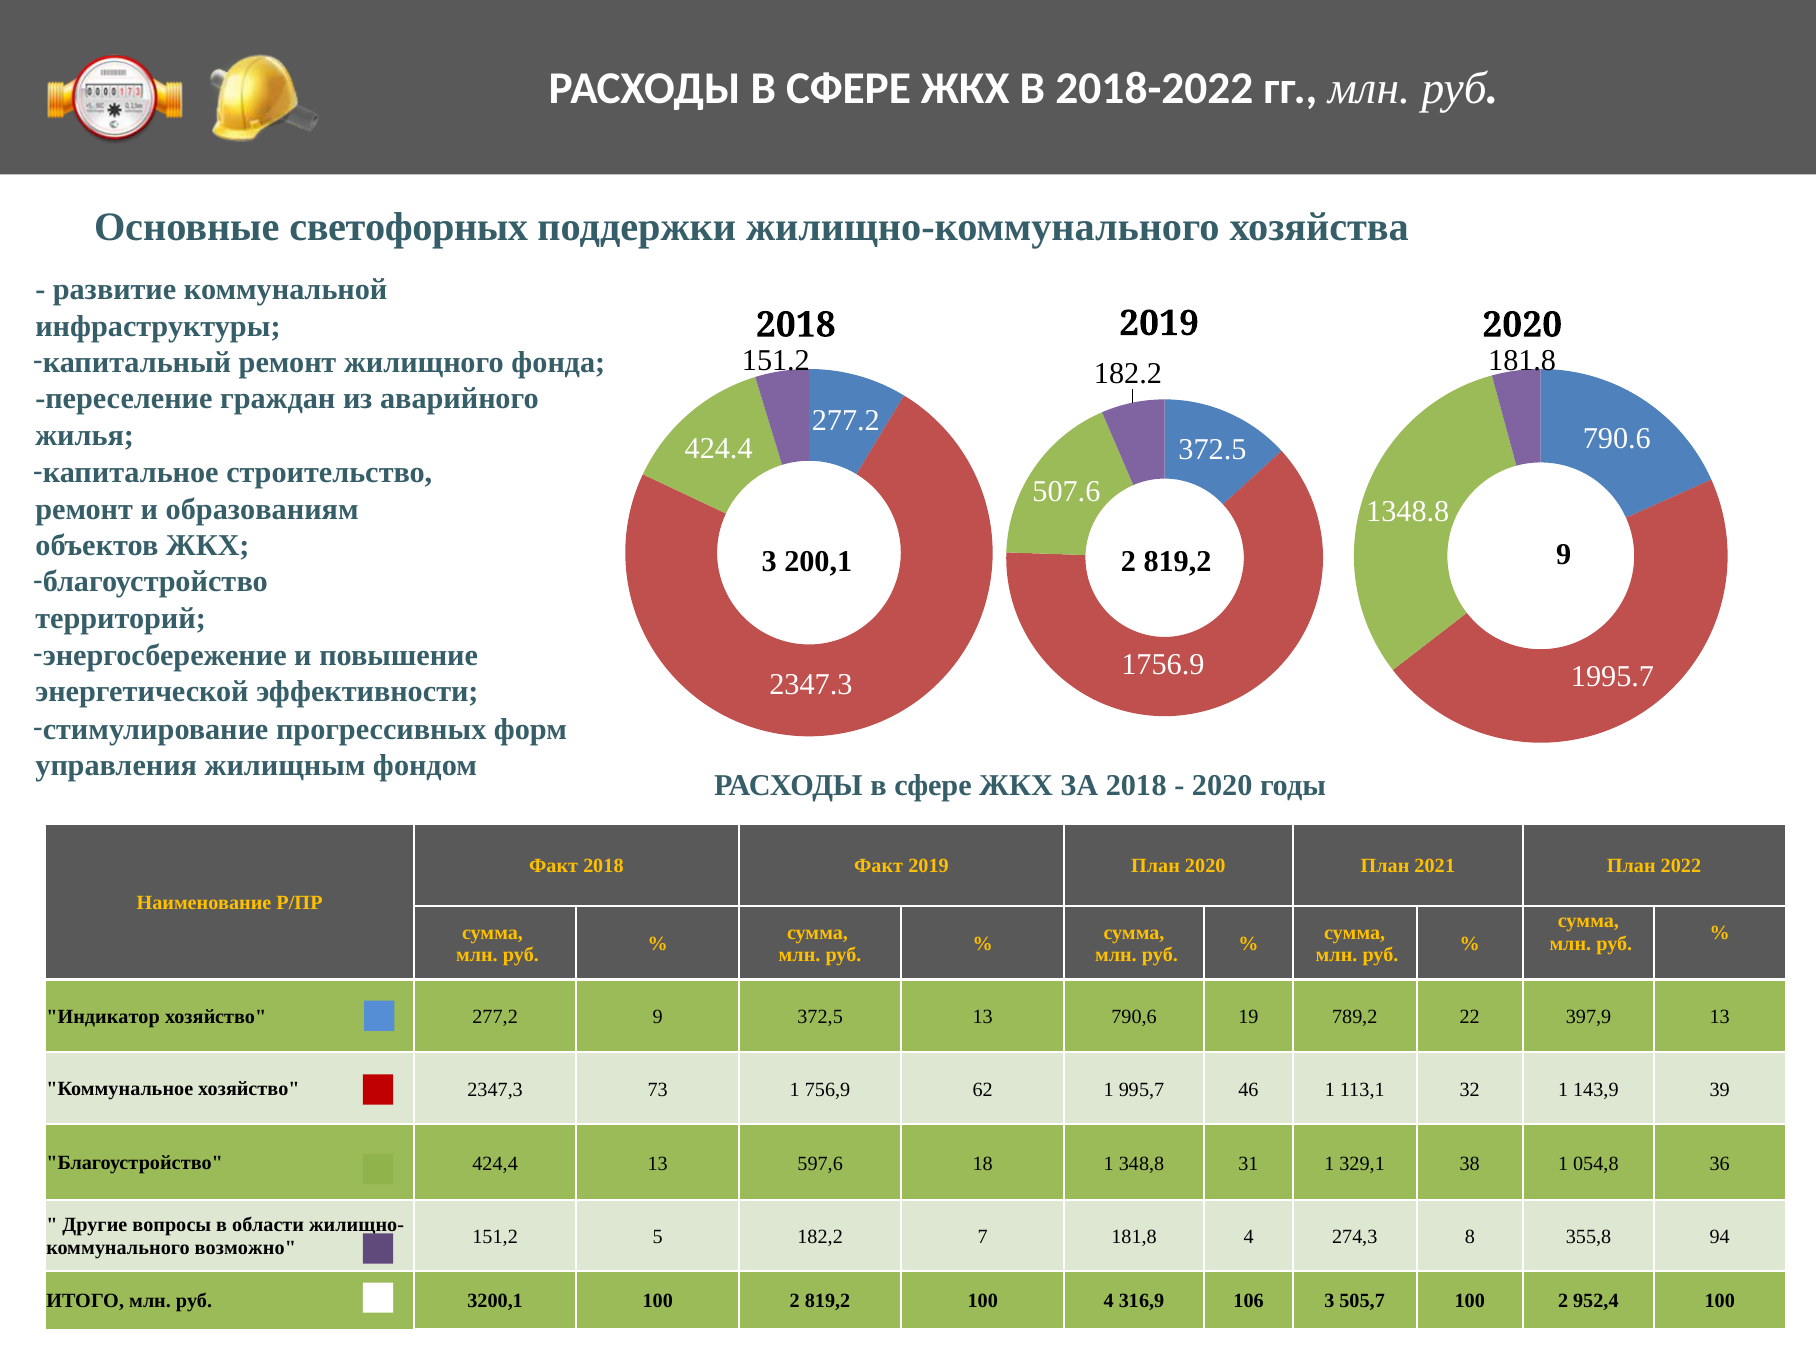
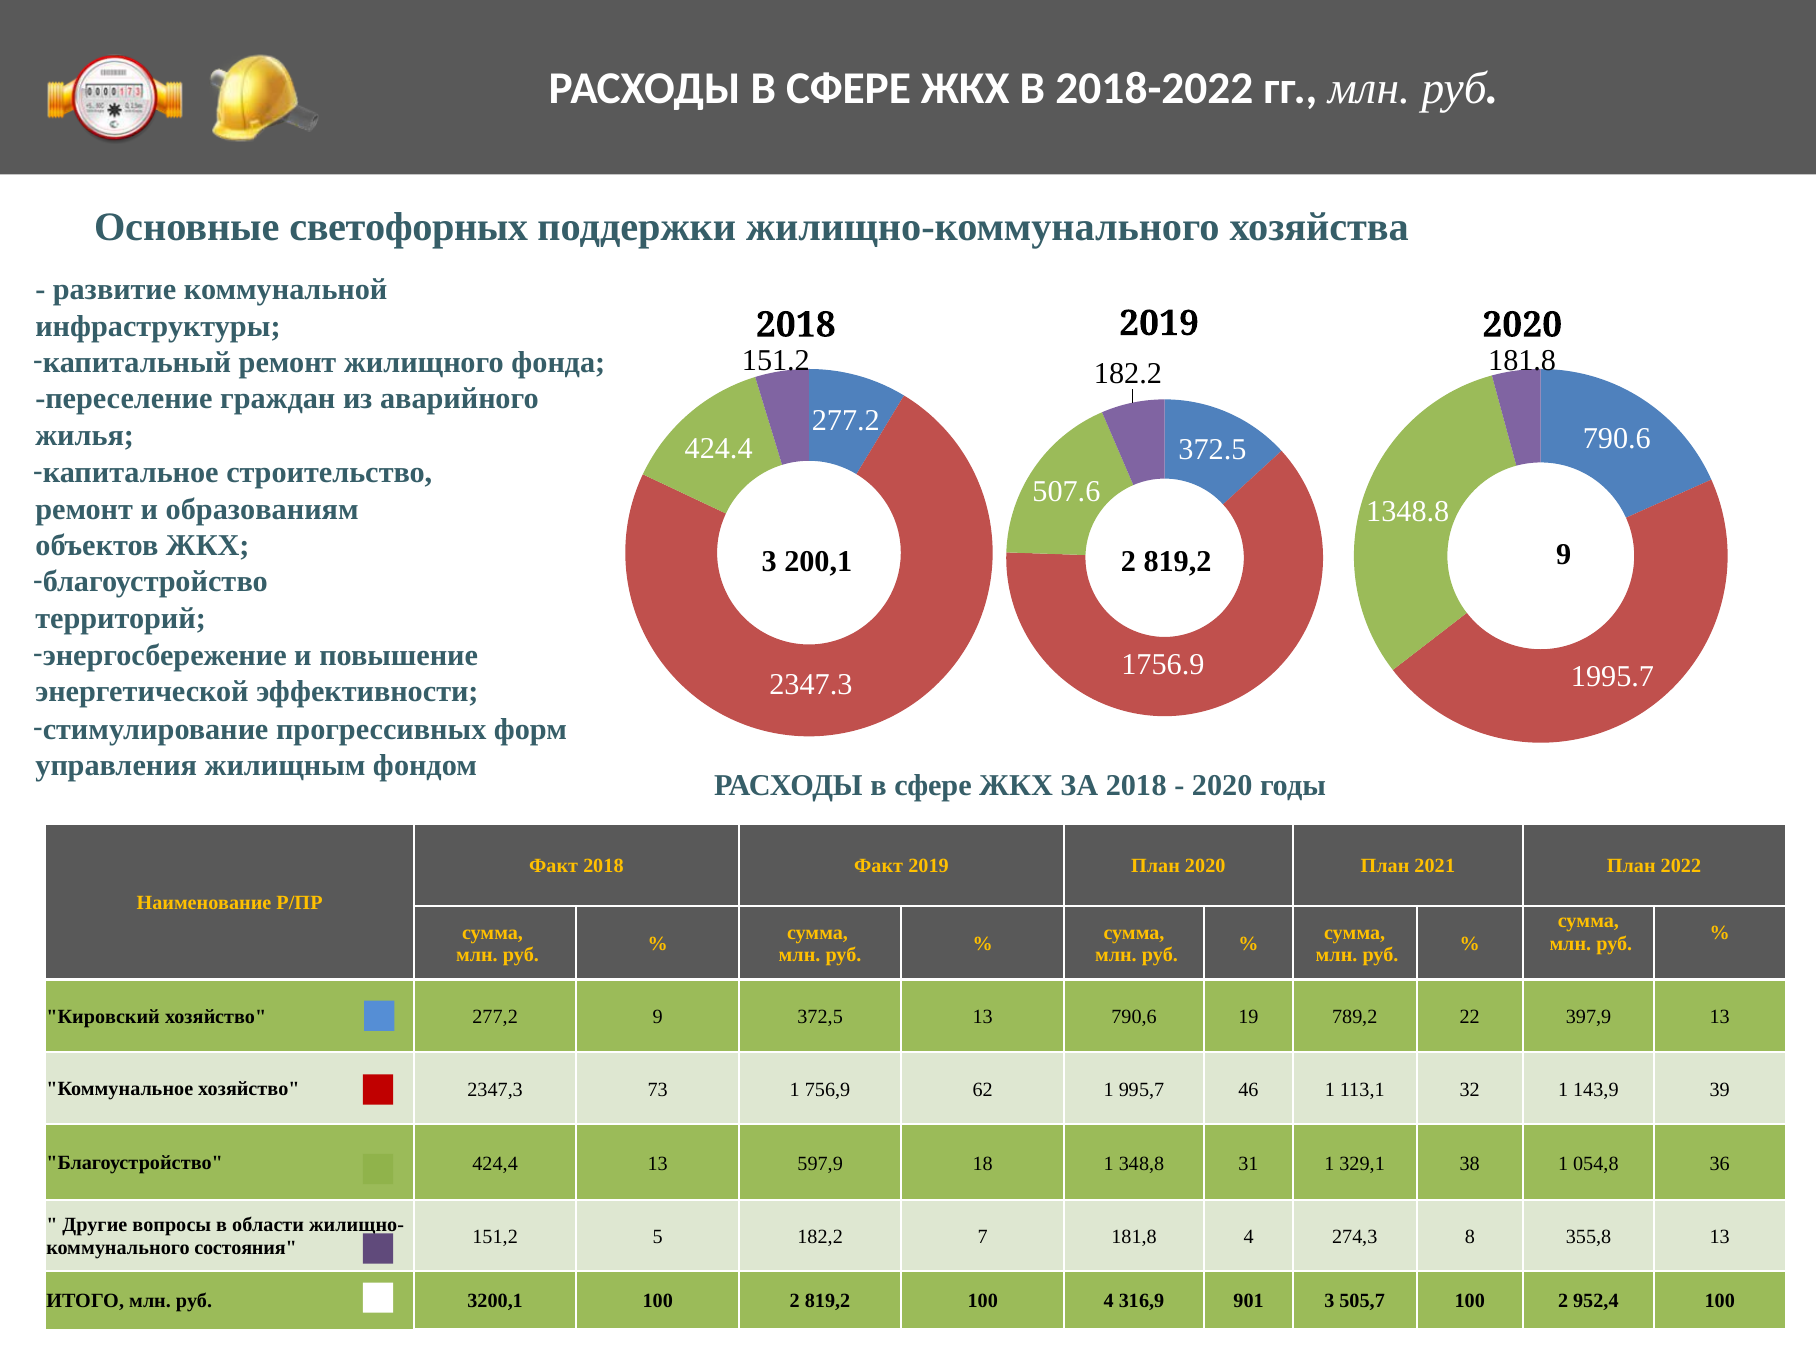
Индикатор: Индикатор -> Кировский
597,6: 597,6 -> 597,9
355,8 94: 94 -> 13
возможно: возможно -> состояния
106: 106 -> 901
